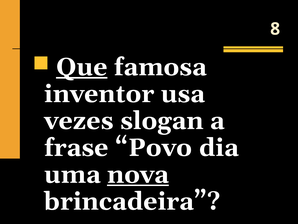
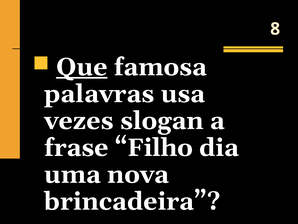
inventor: inventor -> palavras
Povo: Povo -> Filho
nova underline: present -> none
